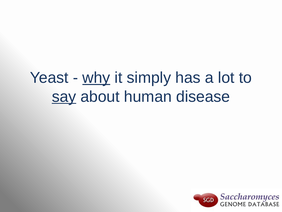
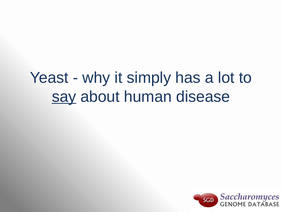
why underline: present -> none
